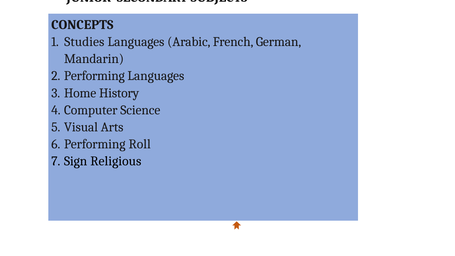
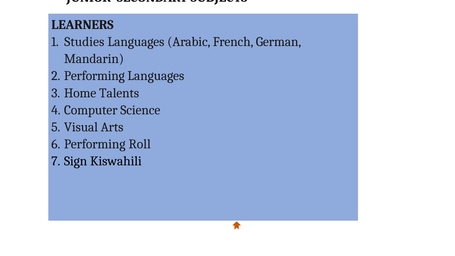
CONCEPTS: CONCEPTS -> LEARNERS
History: History -> Talents
Religious: Religious -> Kiswahili
